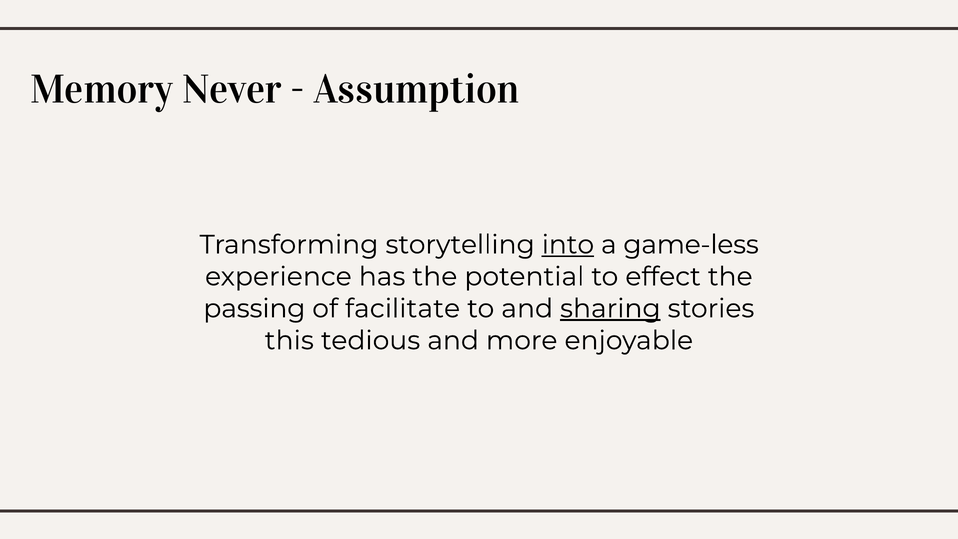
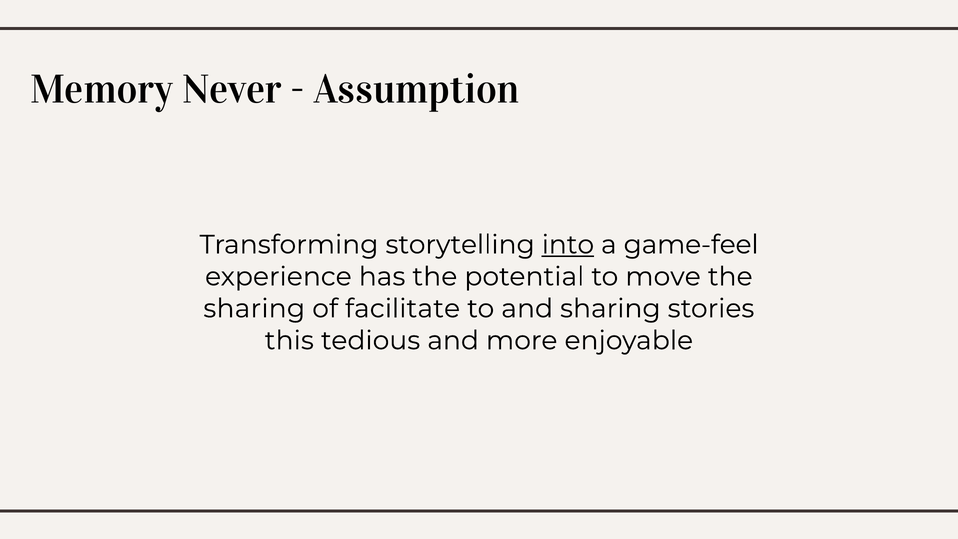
game-less: game-less -> game-feel
effect: effect -> move
passing at (254, 309): passing -> sharing
sharing at (610, 309) underline: present -> none
